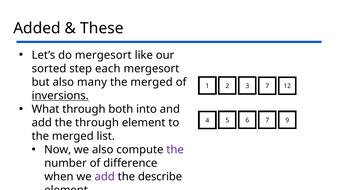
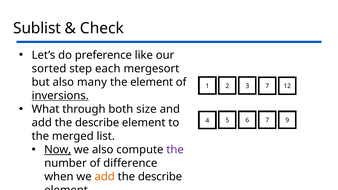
Added: Added -> Sublist
These: These -> Check
do mergesort: mergesort -> preference
merged at (152, 82): merged -> element
into: into -> size
through at (97, 123): through -> describe
Now underline: none -> present
add at (105, 177) colour: purple -> orange
